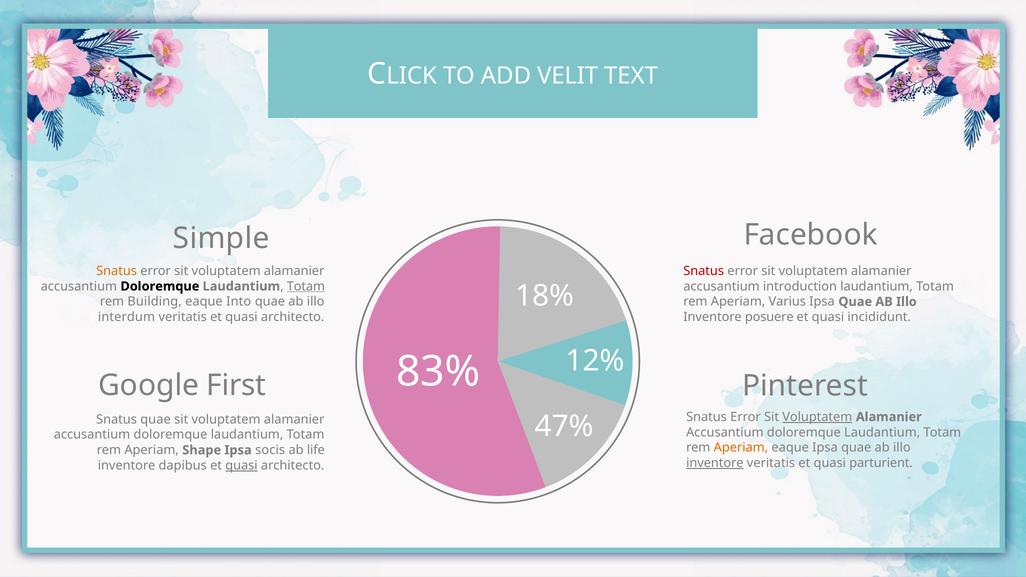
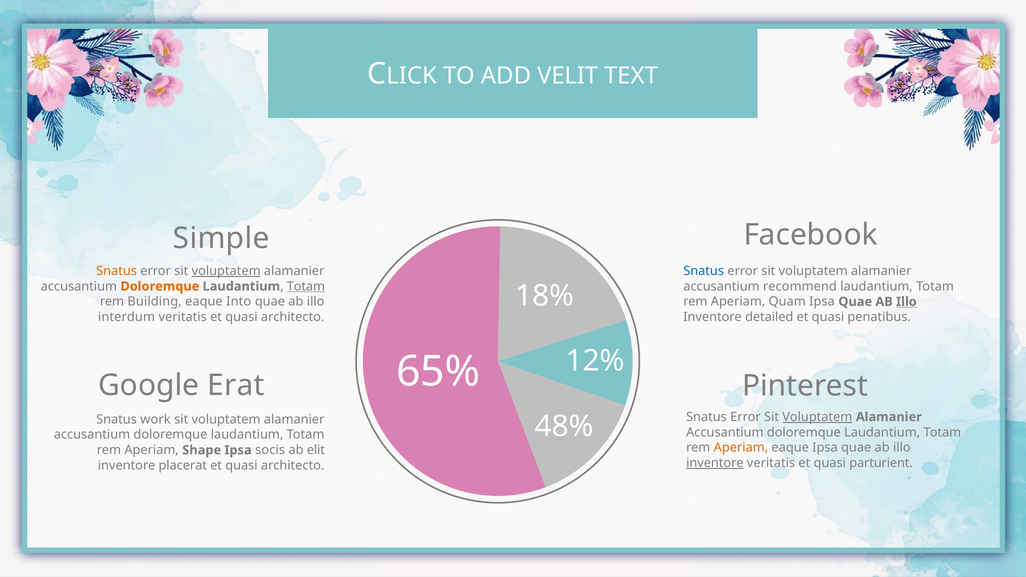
voluptatem at (226, 271) underline: none -> present
Snatus at (704, 271) colour: red -> blue
Doloremque at (160, 286) colour: black -> orange
introduction: introduction -> recommend
Varius: Varius -> Quam
Illo at (906, 302) underline: none -> present
posuere: posuere -> detailed
incididunt: incididunt -> penatibus
83%: 83% -> 65%
First: First -> Erat
Snatus quae: quae -> work
47%: 47% -> 48%
life: life -> elit
dapibus: dapibus -> placerat
quasi at (241, 466) underline: present -> none
